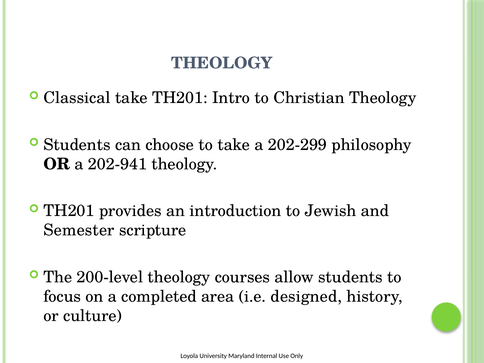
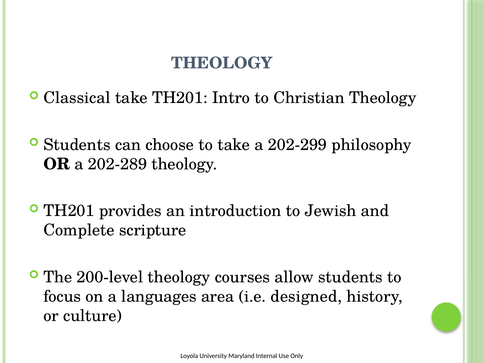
202-941: 202-941 -> 202-289
Semester: Semester -> Complete
completed: completed -> languages
